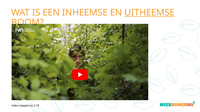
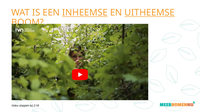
INHEEMSE underline: none -> present
